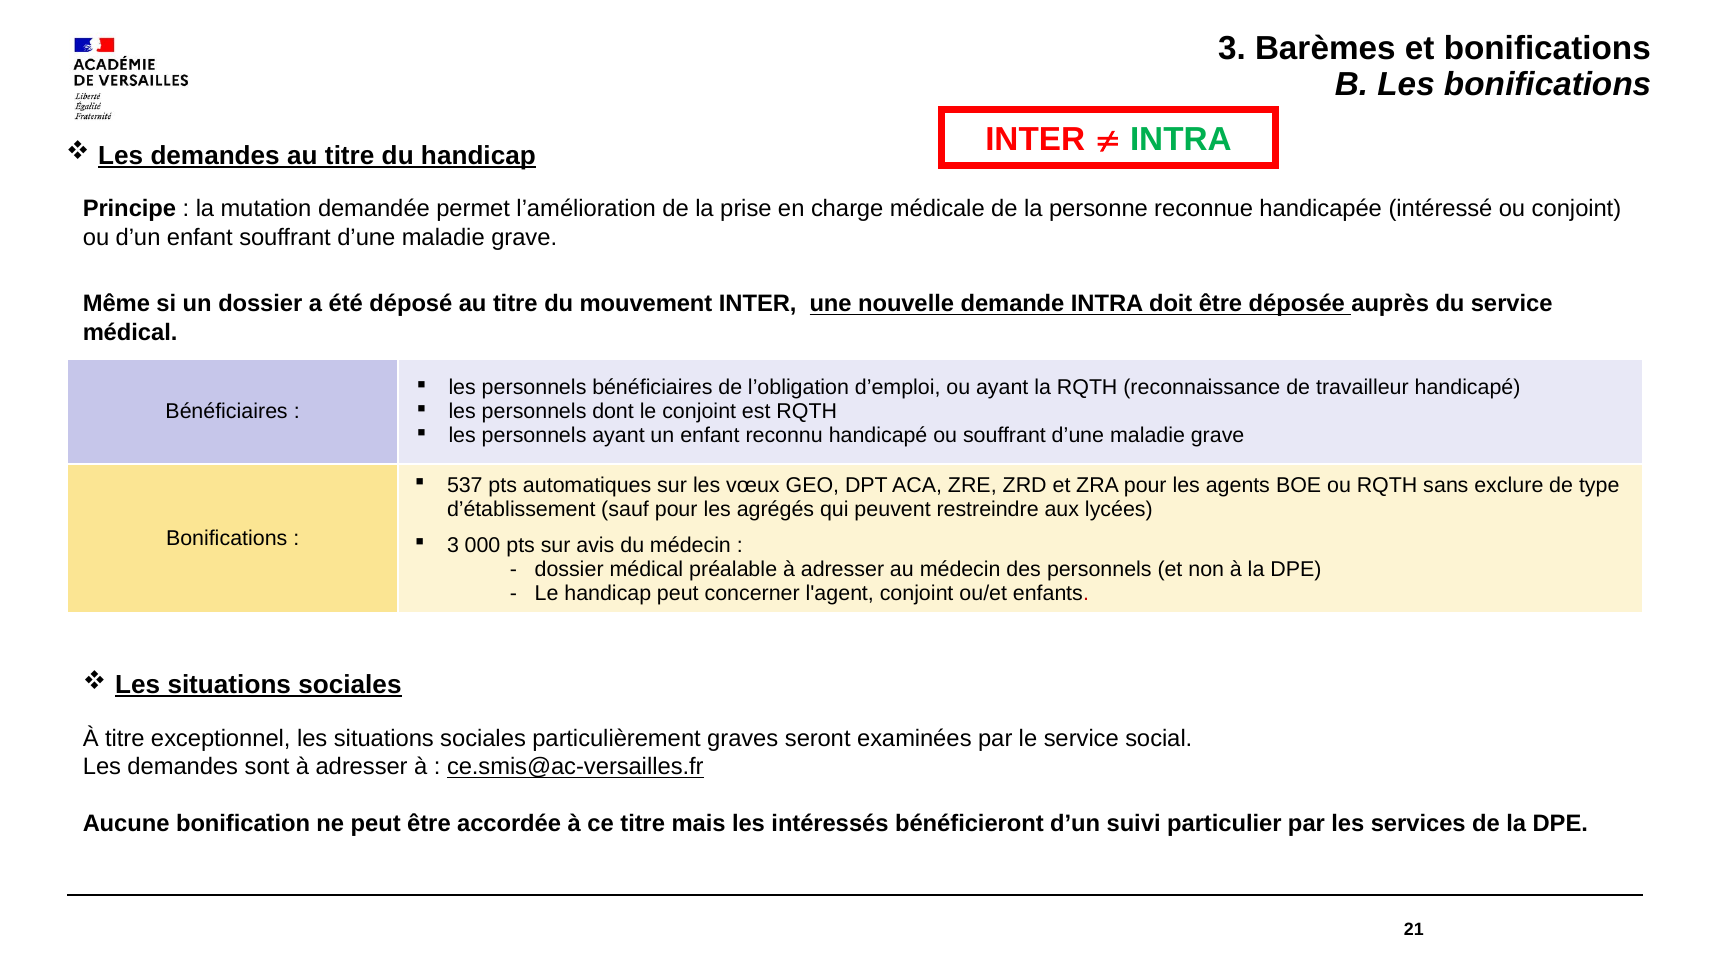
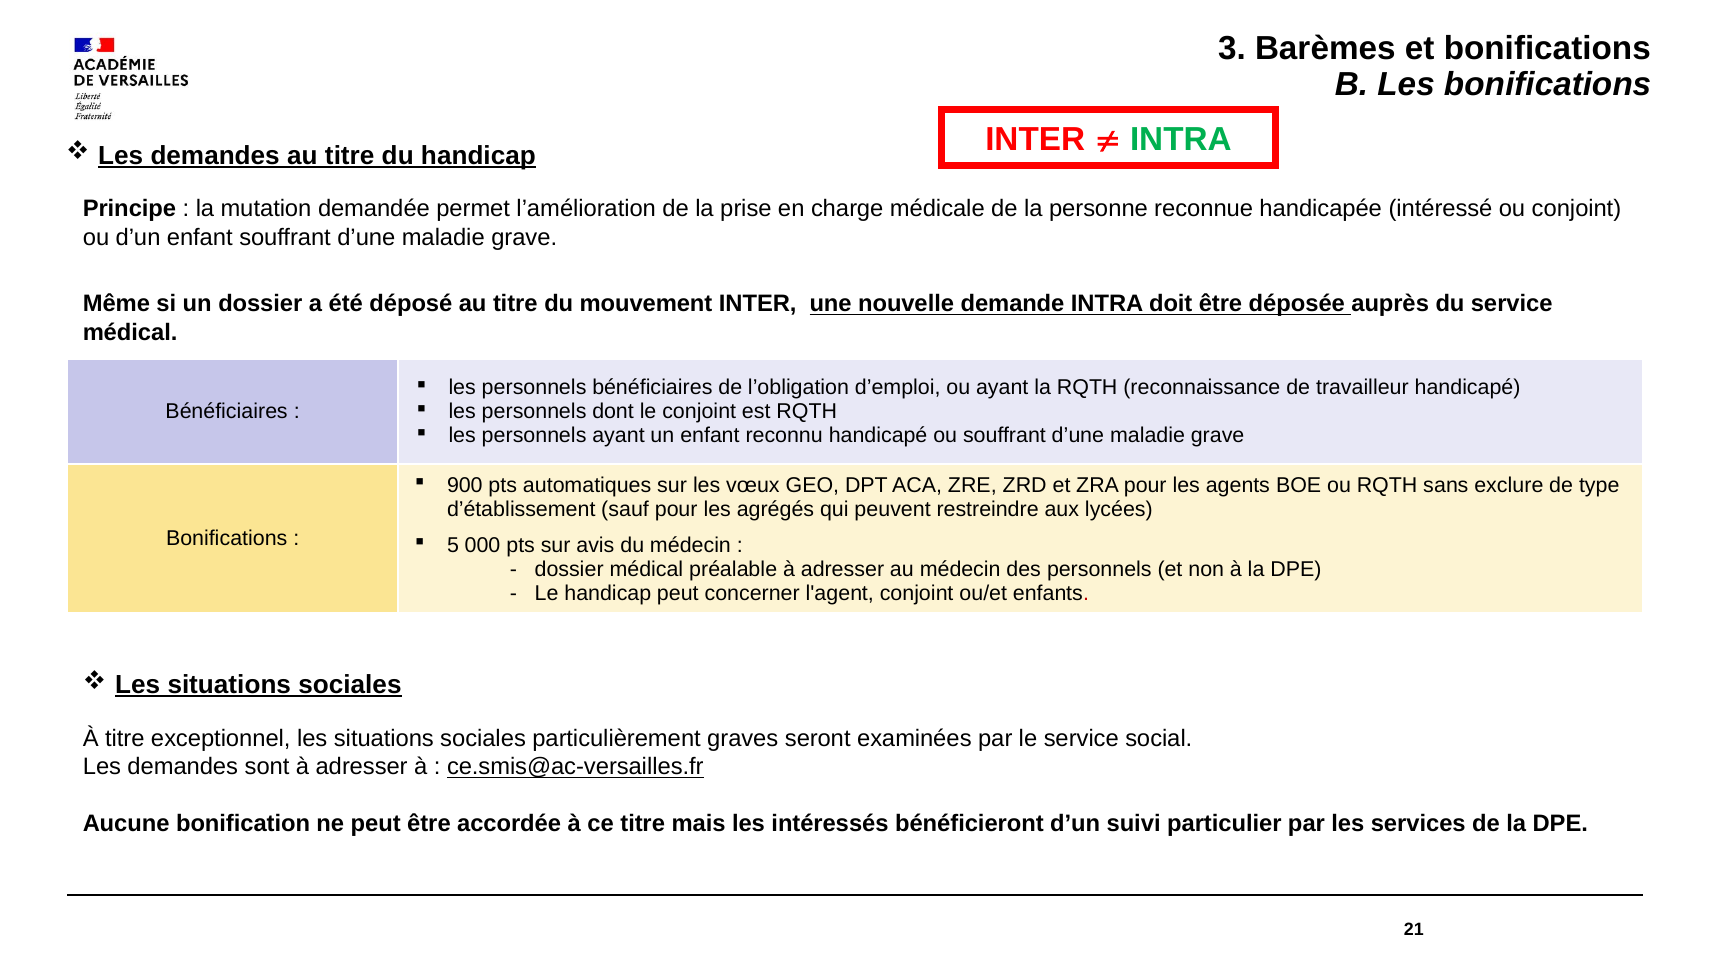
537: 537 -> 900
3 at (453, 545): 3 -> 5
